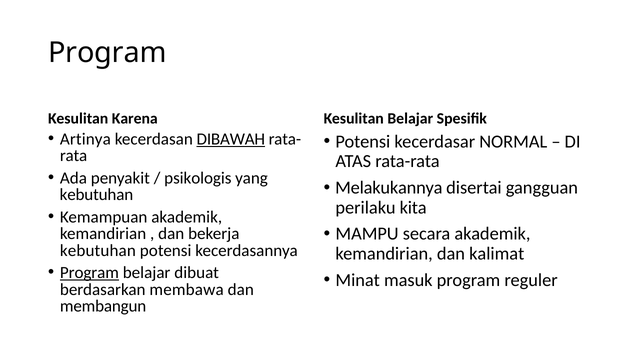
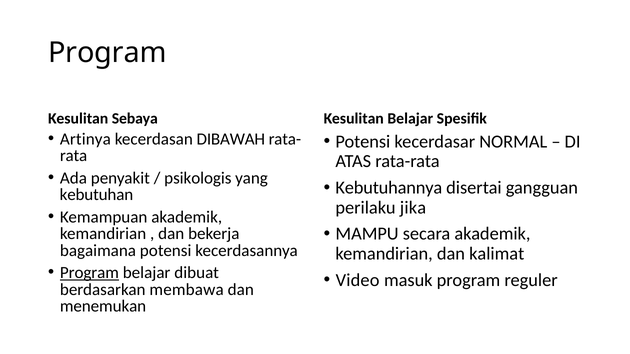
Karena: Karena -> Sebaya
DIBAWAH underline: present -> none
Melakukannya: Melakukannya -> Kebutuhannya
kita: kita -> jika
kebutuhan at (98, 251): kebutuhan -> bagaimana
Minat: Minat -> Video
membangun: membangun -> menemukan
